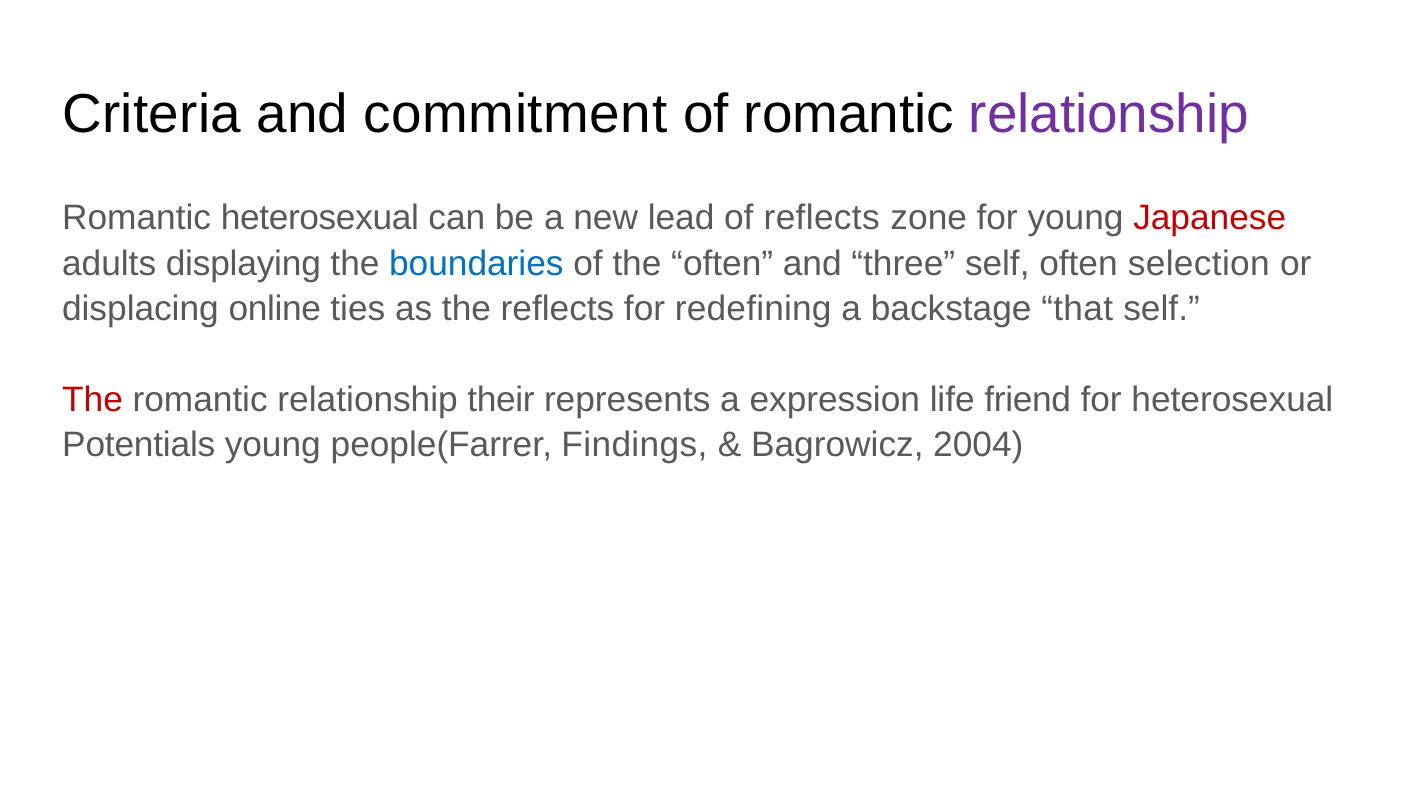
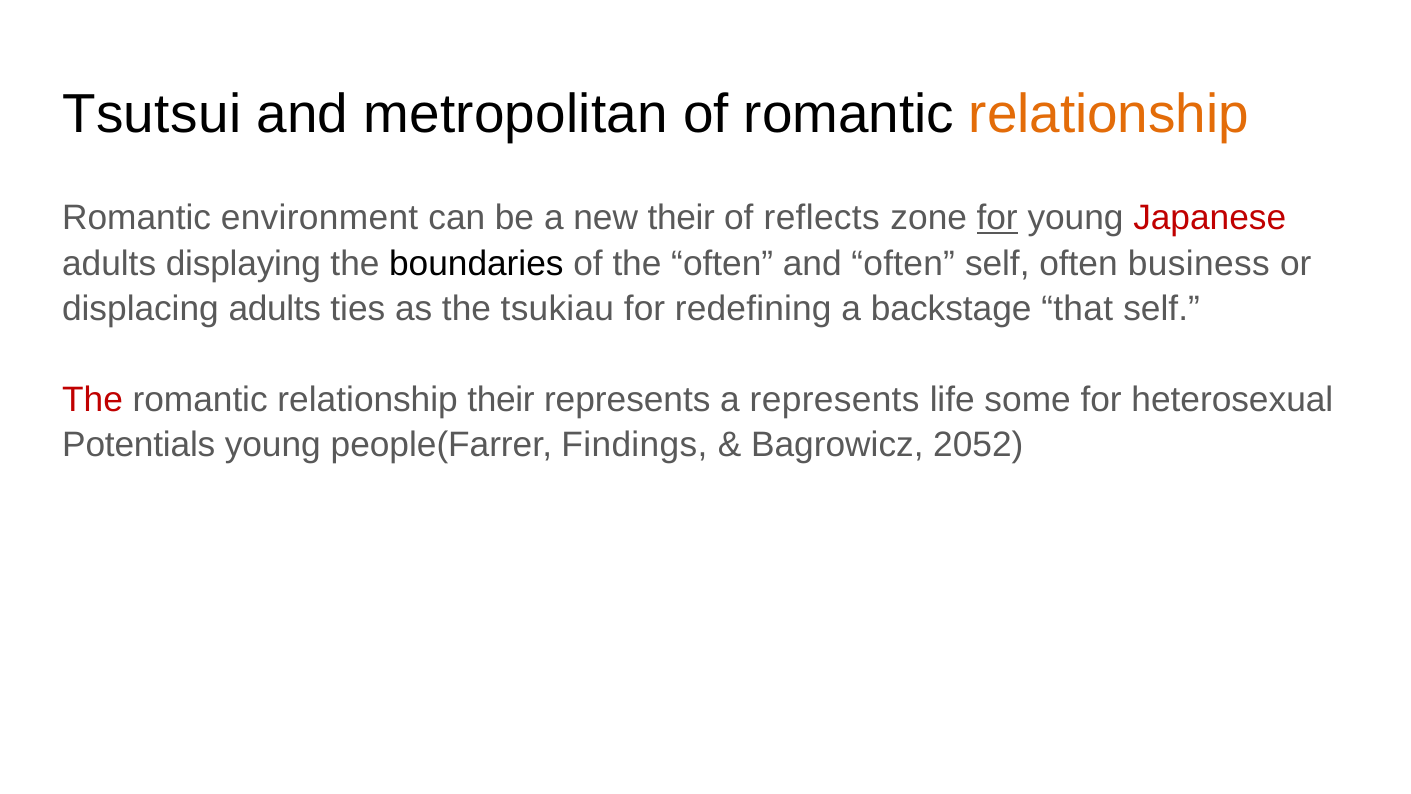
Criteria: Criteria -> Tsutsui
commitment: commitment -> metropolitan
relationship at (1109, 114) colour: purple -> orange
Romantic heterosexual: heterosexual -> environment
new lead: lead -> their
for at (997, 218) underline: none -> present
boundaries colour: blue -> black
and three: three -> often
selection: selection -> business
displacing online: online -> adults
the reflects: reflects -> tsukiau
a expression: expression -> represents
friend: friend -> some
2004: 2004 -> 2052
